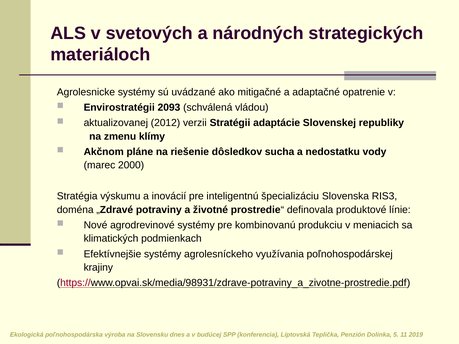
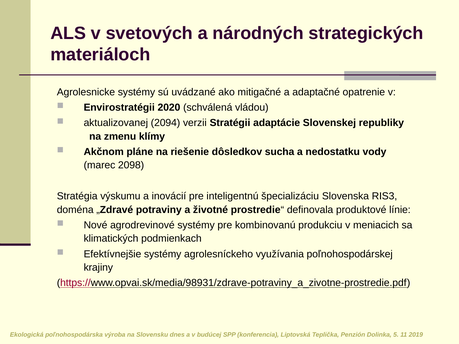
2093: 2093 -> 2020
2012: 2012 -> 2094
2000: 2000 -> 2098
